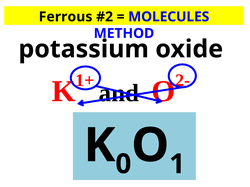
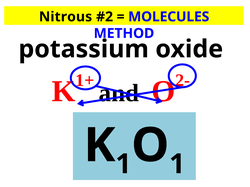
Ferrous: Ferrous -> Nitrous
0 at (123, 164): 0 -> 1
